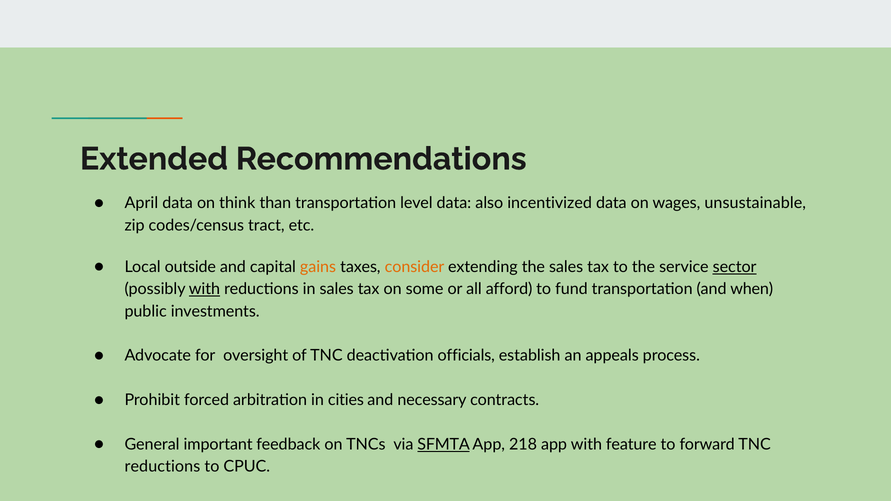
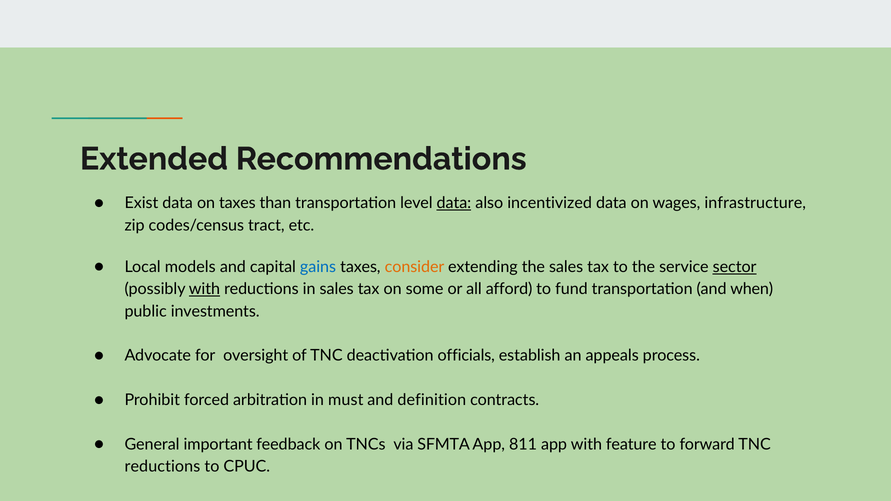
April: April -> Exist
on think: think -> taxes
data at (454, 203) underline: none -> present
unsustainable: unsustainable -> infrastructure
outside: outside -> models
gains colour: orange -> blue
cities: cities -> must
necessary: necessary -> definition
SFMTA underline: present -> none
218: 218 -> 811
